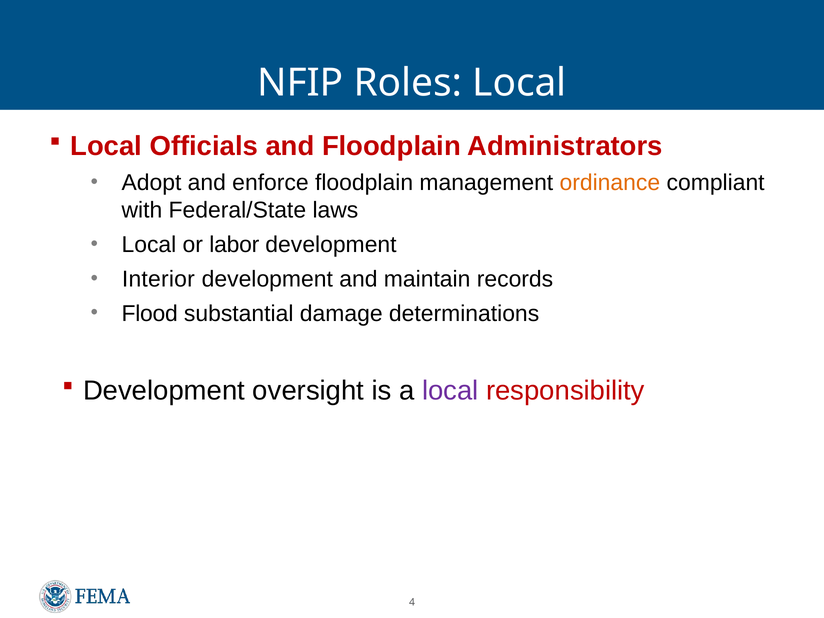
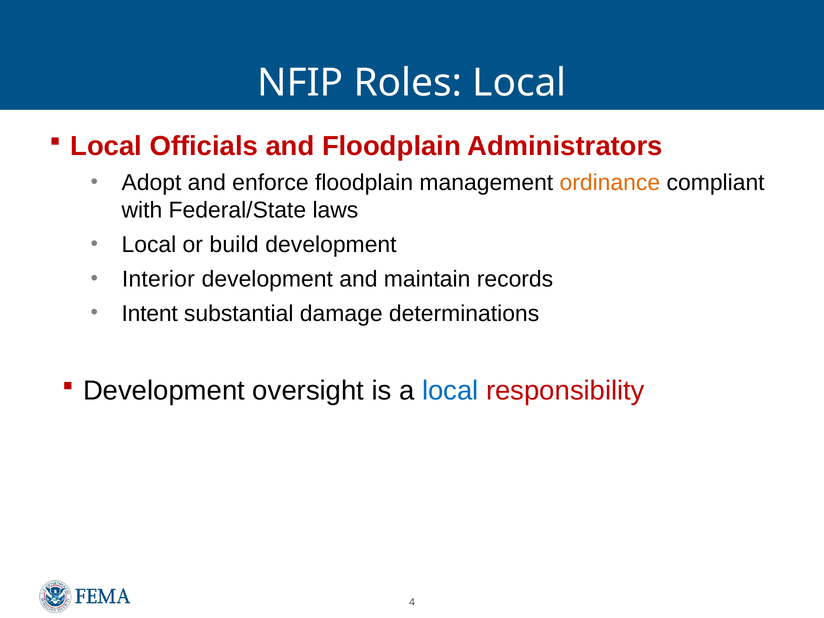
labor: labor -> build
Flood: Flood -> Intent
local at (450, 391) colour: purple -> blue
